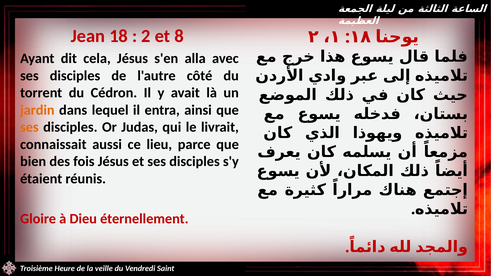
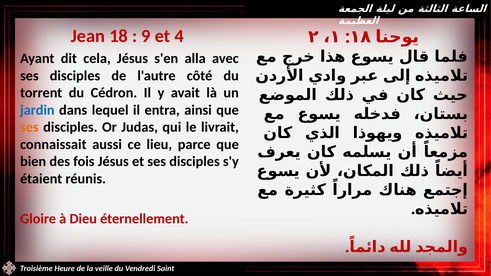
2: 2 -> 9
8: 8 -> 4
jardin colour: orange -> blue
